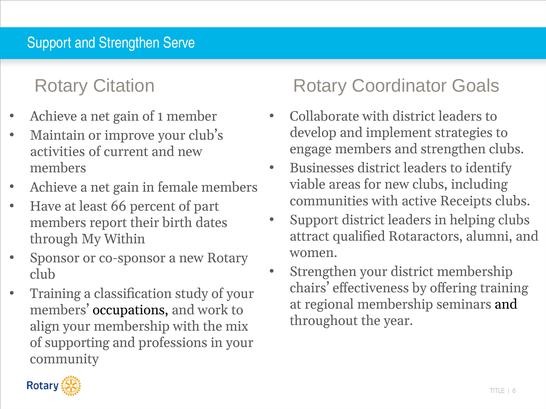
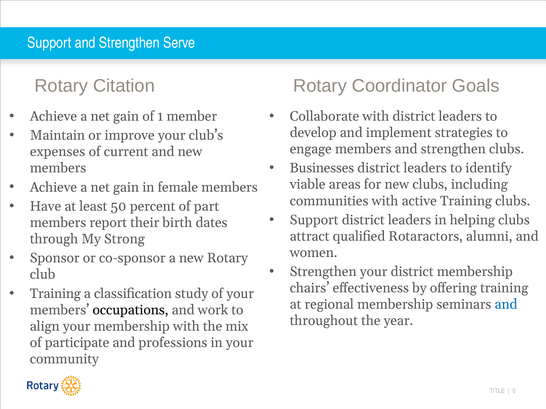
activities: activities -> expenses
active Receipts: Receipts -> Training
66: 66 -> 50
Within: Within -> Strong
and at (506, 305) colour: black -> blue
supporting: supporting -> participate
